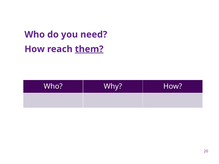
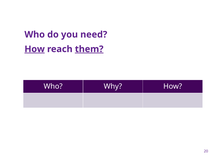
How at (35, 49) underline: none -> present
